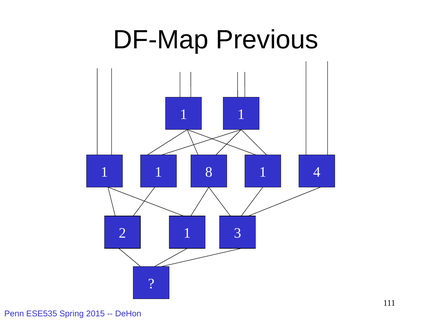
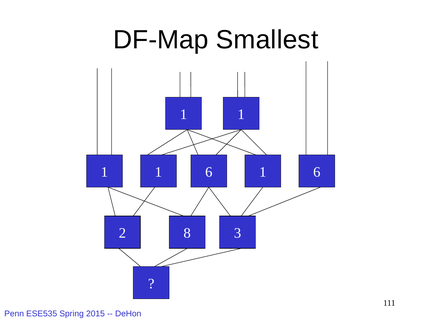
Previous: Previous -> Smallest
8 at (209, 172): 8 -> 6
4 at (317, 172): 4 -> 6
2 1: 1 -> 8
